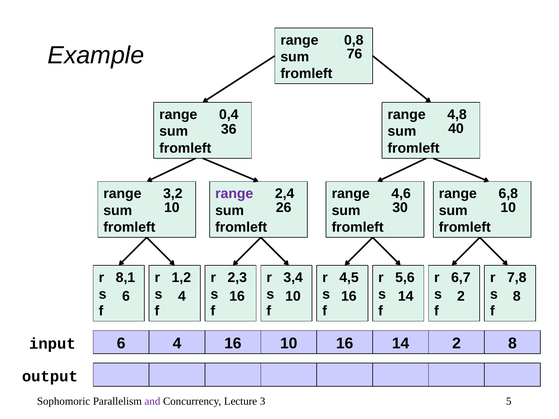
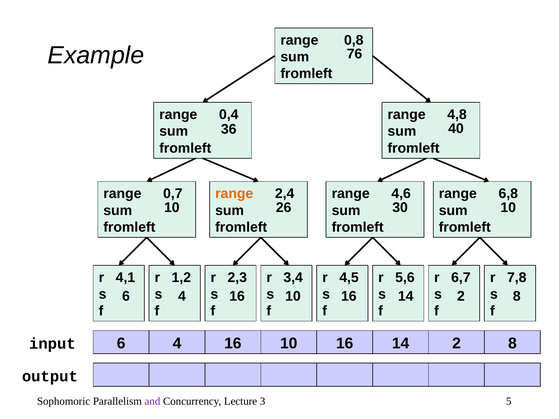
3,2: 3,2 -> 0,7
range at (234, 194) colour: purple -> orange
8,1: 8,1 -> 4,1
